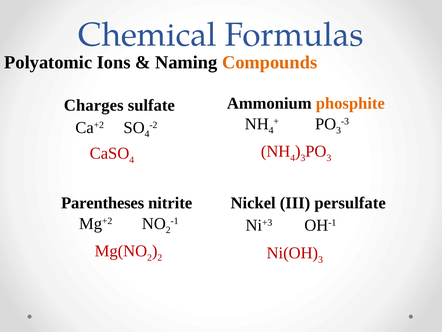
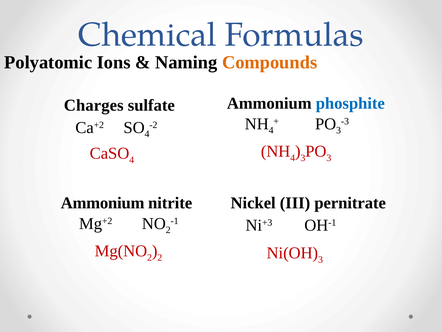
phosphite colour: orange -> blue
Parentheses at (103, 203): Parentheses -> Ammonium
persulfate: persulfate -> pernitrate
